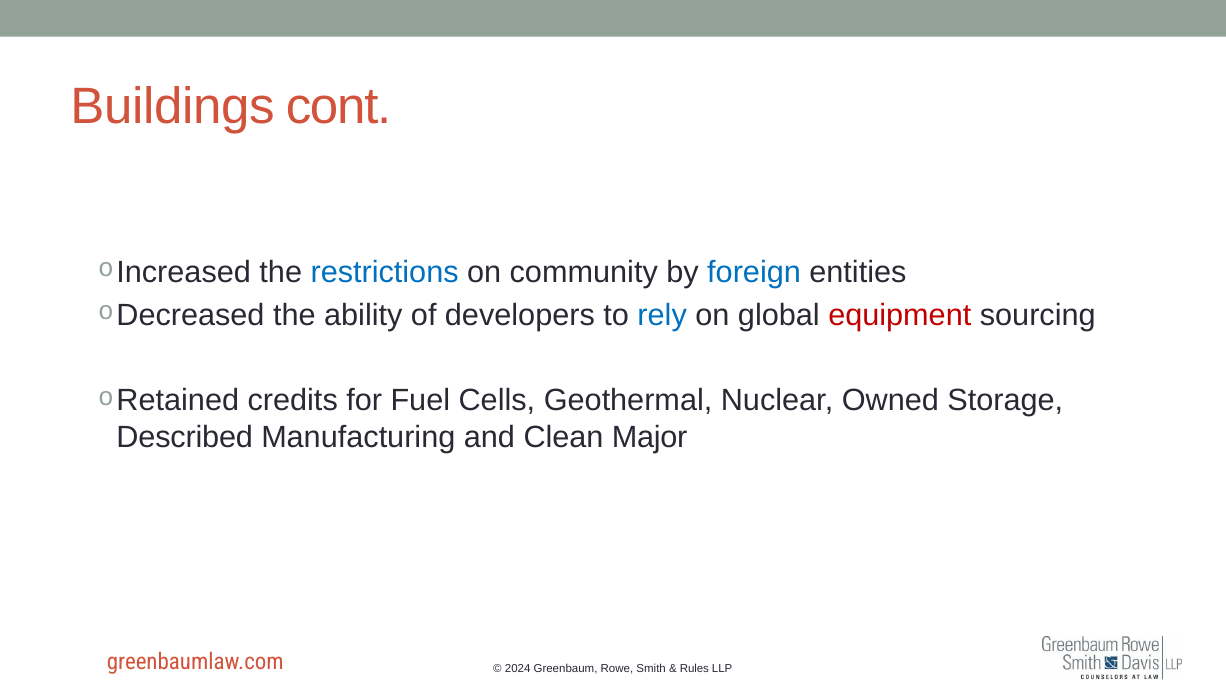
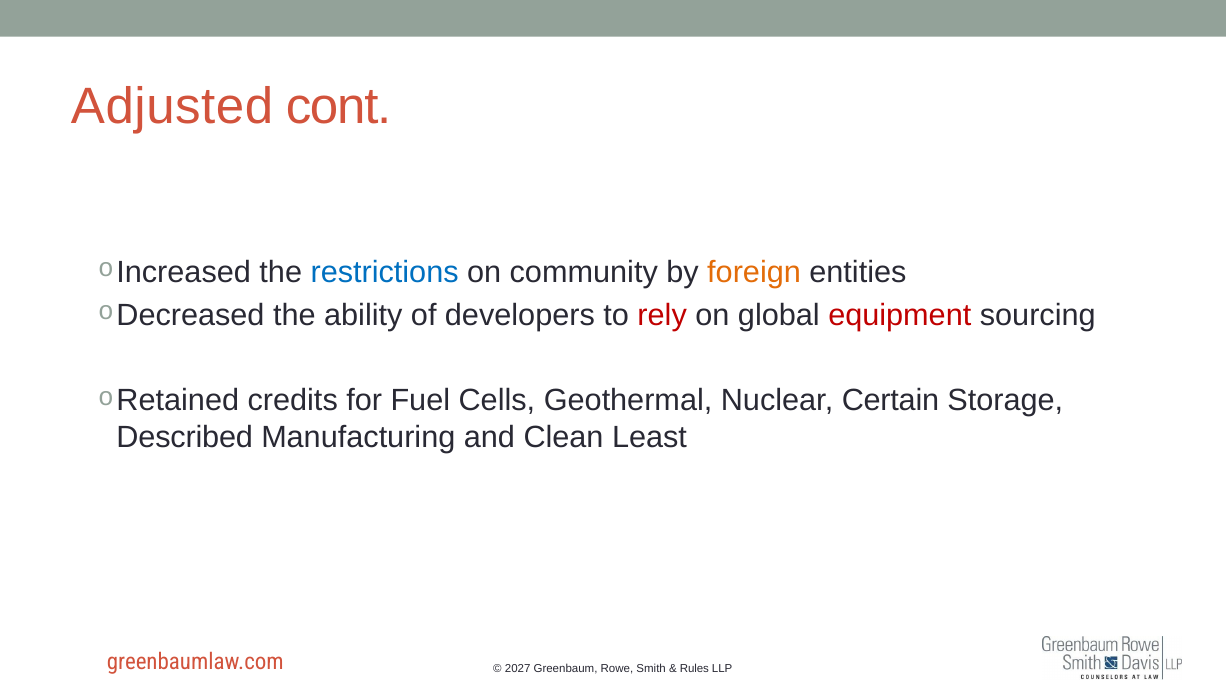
Buildings: Buildings -> Adjusted
foreign colour: blue -> orange
rely colour: blue -> red
Owned: Owned -> Certain
Major: Major -> Least
2024: 2024 -> 2027
